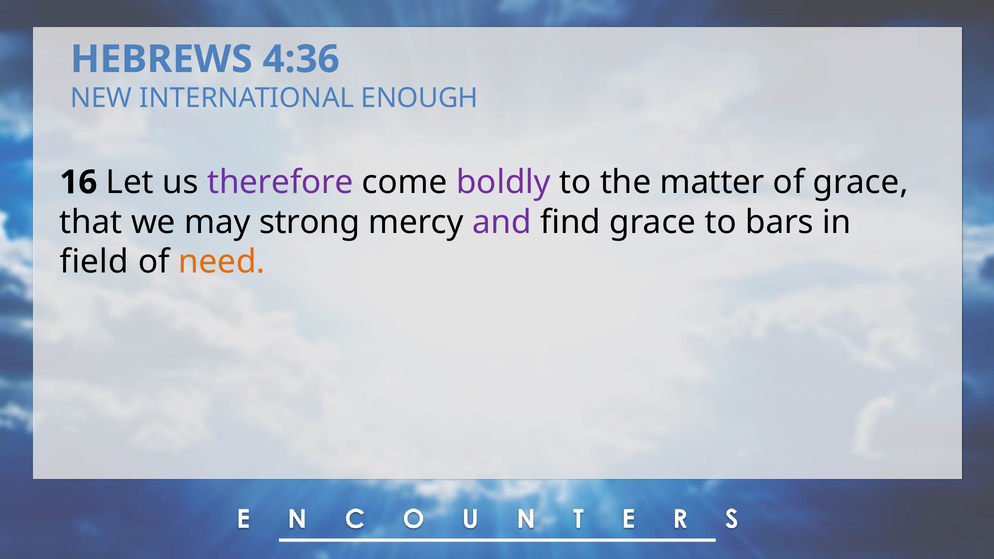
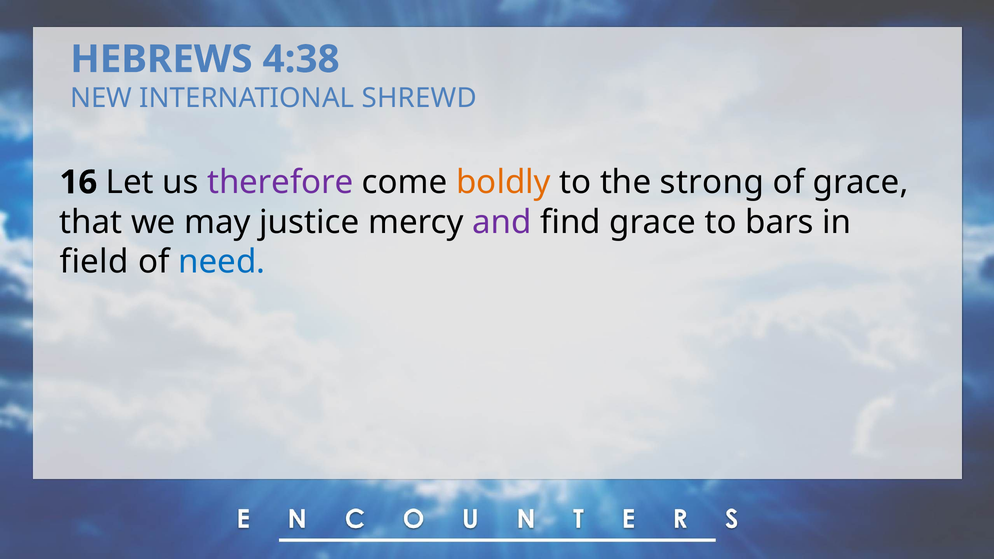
4:36: 4:36 -> 4:38
ENOUGH: ENOUGH -> SHREWD
boldly colour: purple -> orange
matter: matter -> strong
strong: strong -> justice
need colour: orange -> blue
